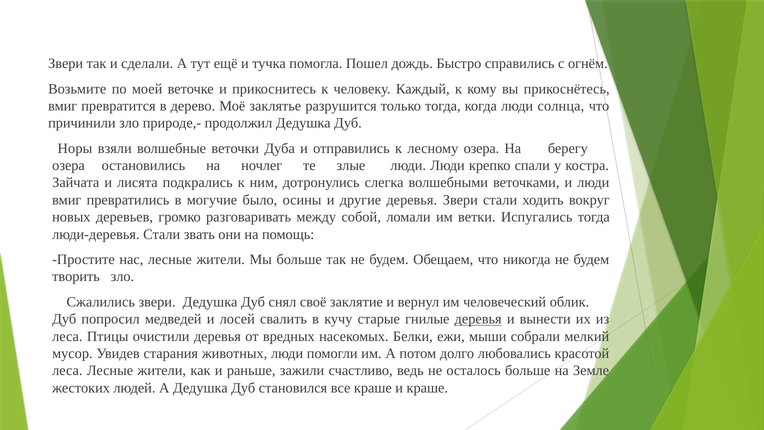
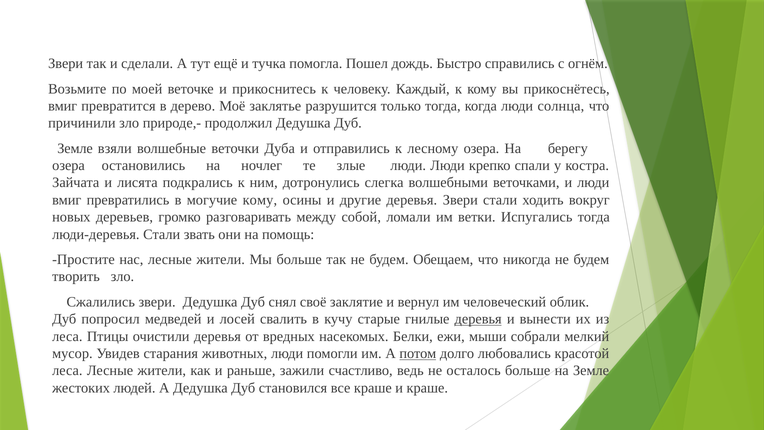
Норы at (75, 148): Норы -> Земле
могучие было: было -> кому
потом underline: none -> present
